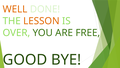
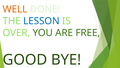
LESSON colour: orange -> blue
